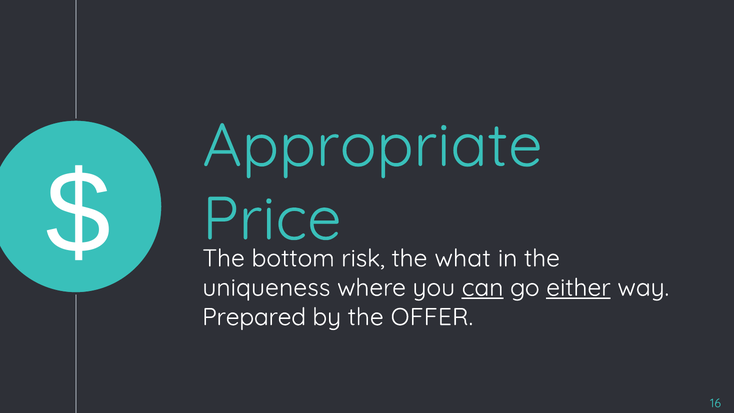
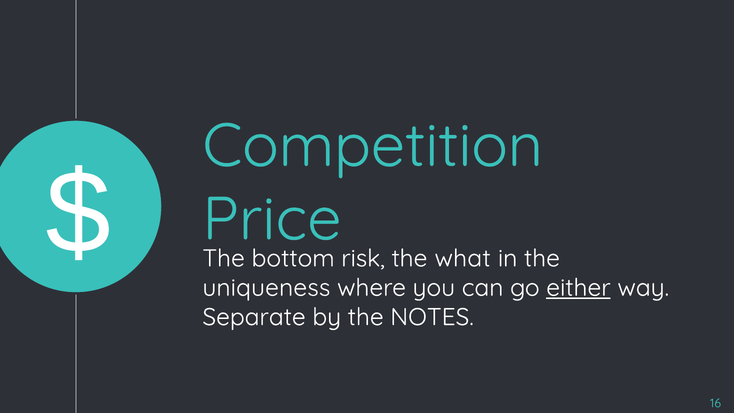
Appropriate: Appropriate -> Competition
can underline: present -> none
Prepared: Prepared -> Separate
OFFER: OFFER -> NOTES
